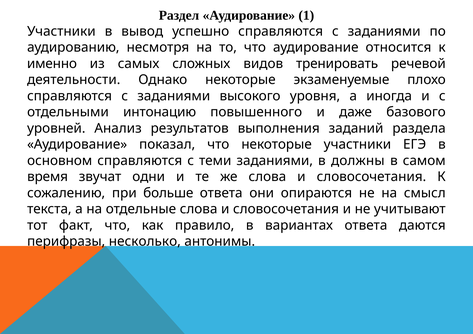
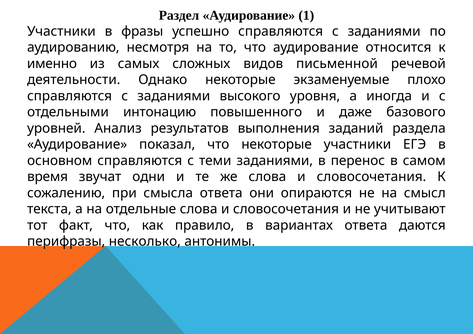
вывод: вывод -> фразы
тренировать: тренировать -> письменной
должны: должны -> перенос
больше: больше -> смысла
